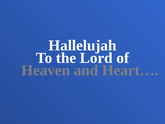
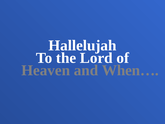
Heart…: Heart… -> When…
